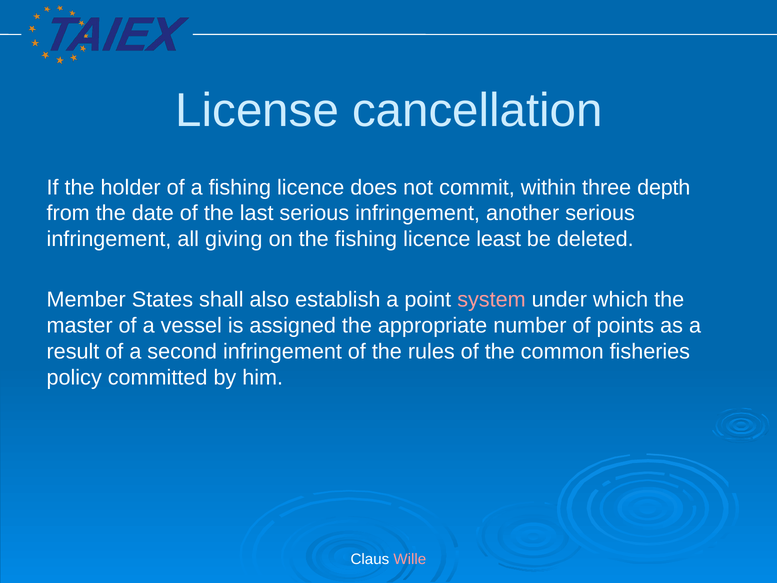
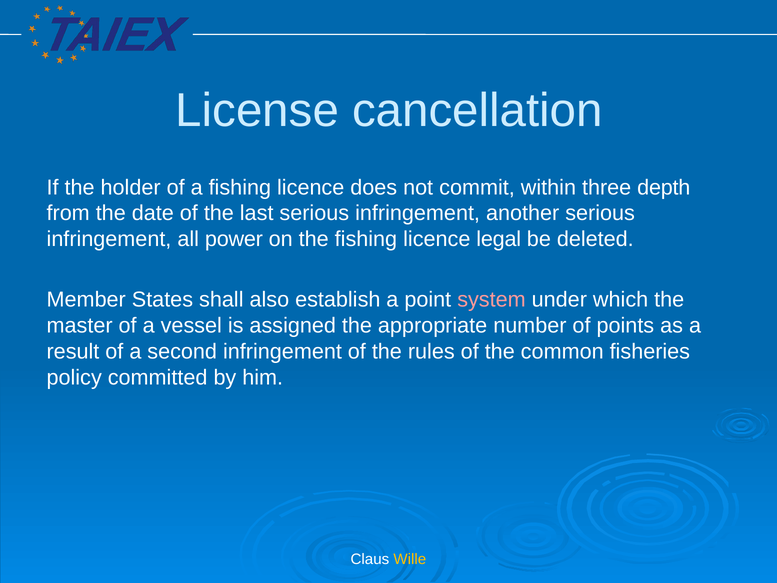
giving: giving -> power
least: least -> legal
Wille colour: pink -> yellow
